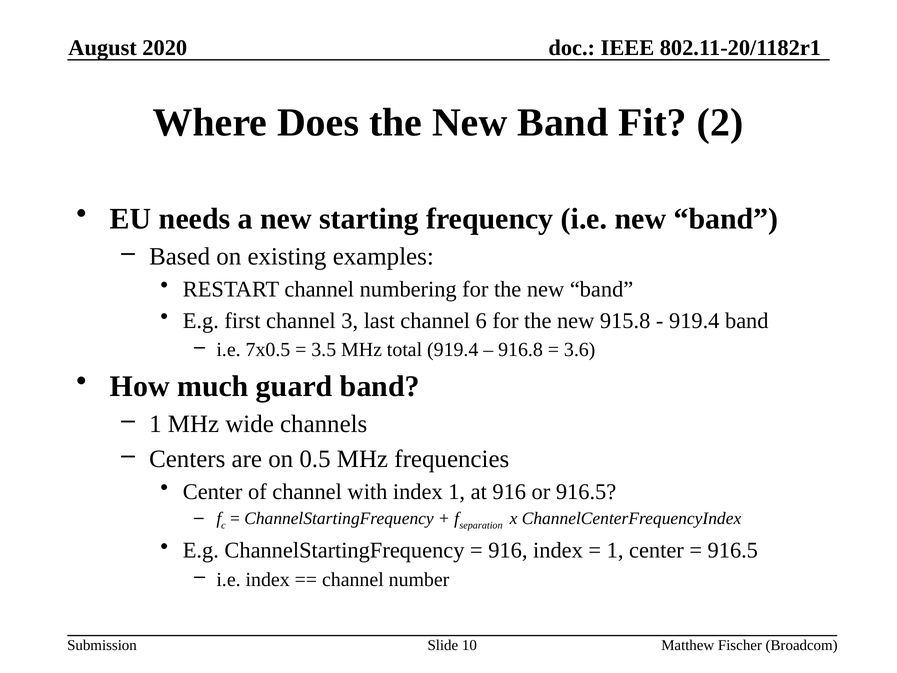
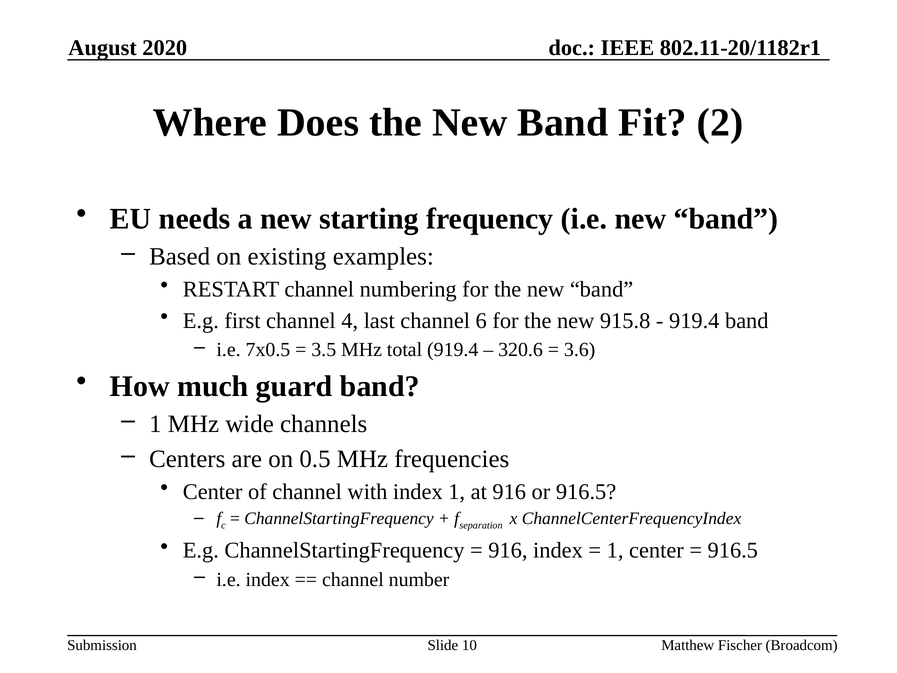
3: 3 -> 4
916.8: 916.8 -> 320.6
